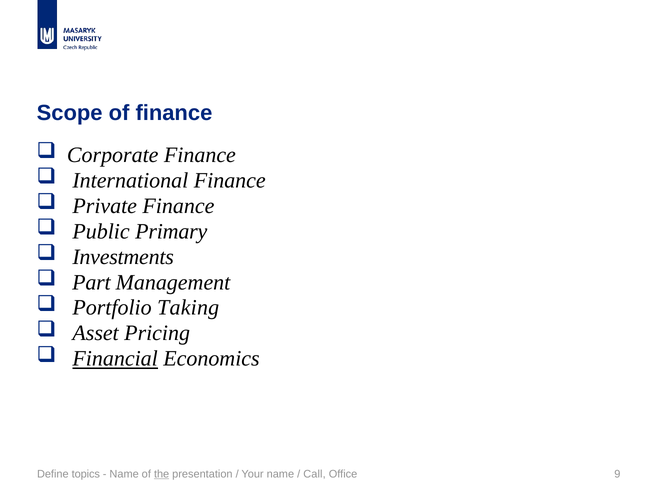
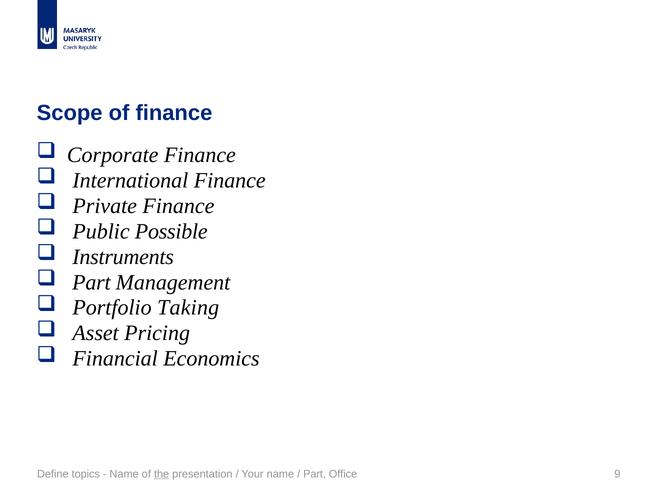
Primary: Primary -> Possible
Investments: Investments -> Instruments
Financial underline: present -> none
Call at (314, 474): Call -> Part
